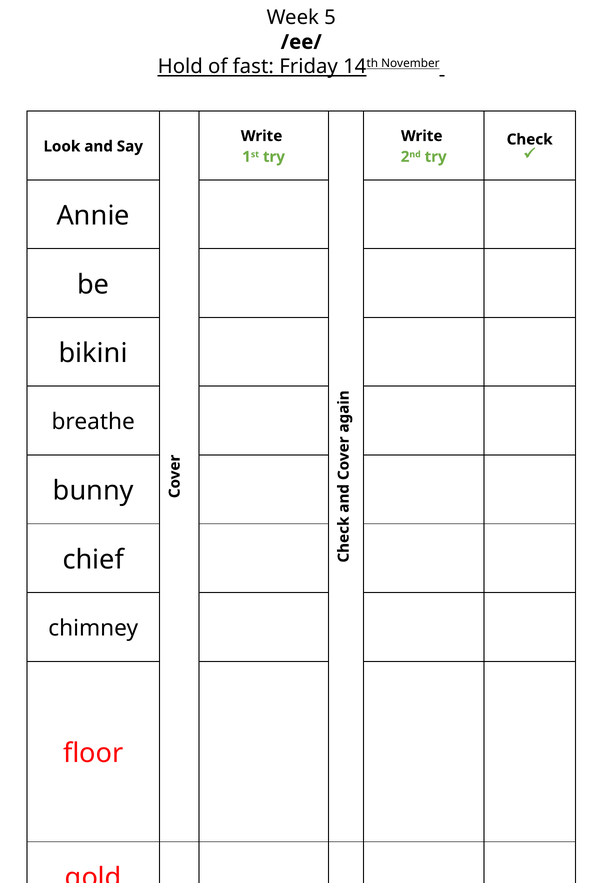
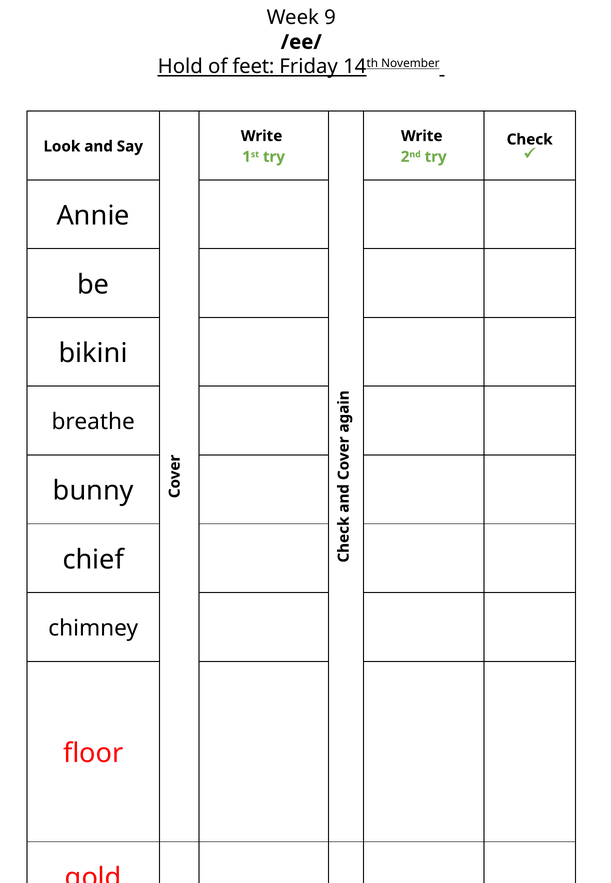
5: 5 -> 9
fast: fast -> feet
